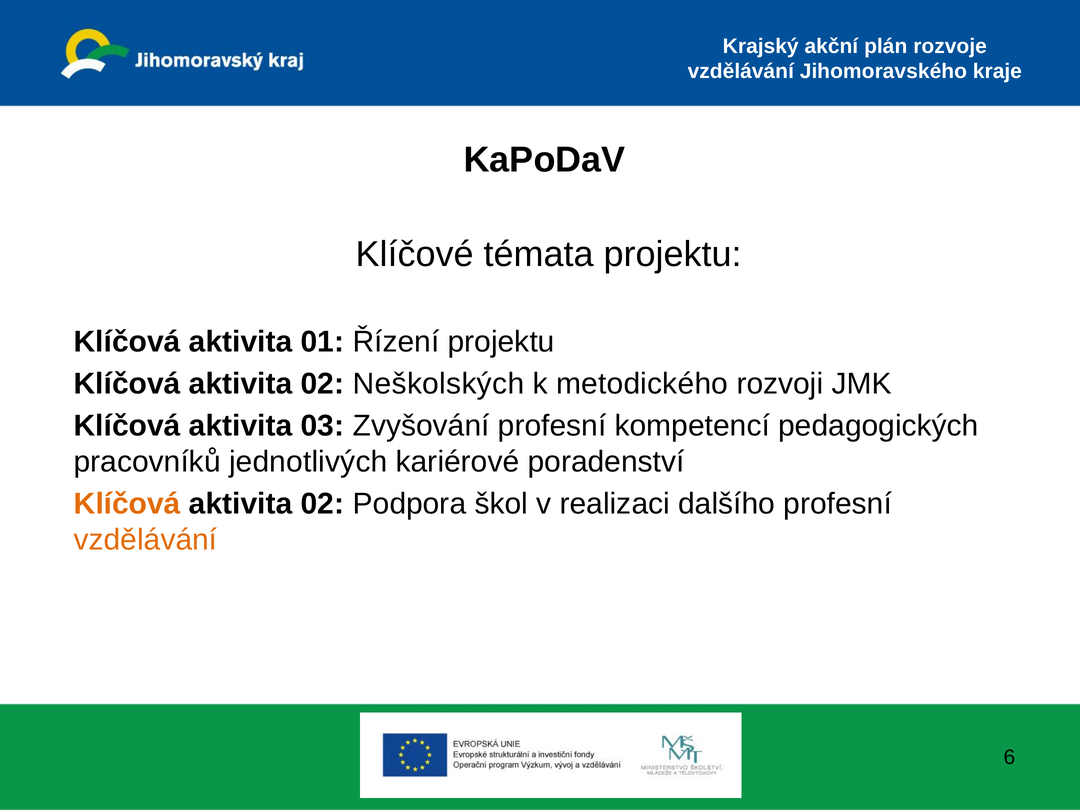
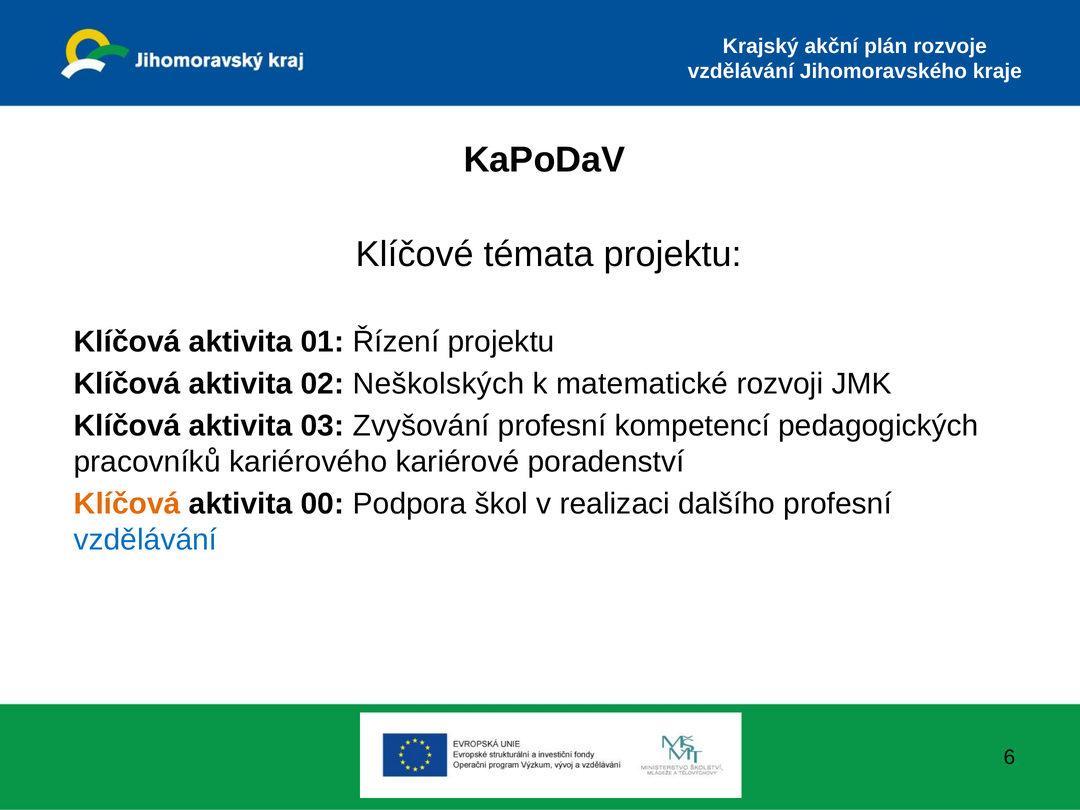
metodického: metodického -> matematické
jednotlivých: jednotlivých -> kariérového
02 at (322, 504): 02 -> 00
vzdělávání at (146, 540) colour: orange -> blue
